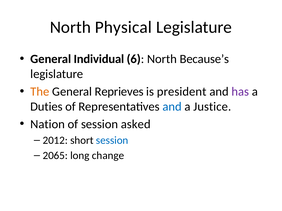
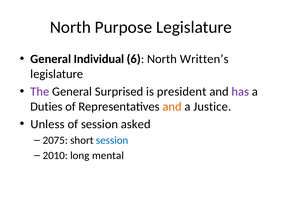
Physical: Physical -> Purpose
Because’s: Because’s -> Written’s
The colour: orange -> purple
Reprieves: Reprieves -> Surprised
and at (172, 107) colour: blue -> orange
Nation: Nation -> Unless
2012: 2012 -> 2075
2065: 2065 -> 2010
change: change -> mental
